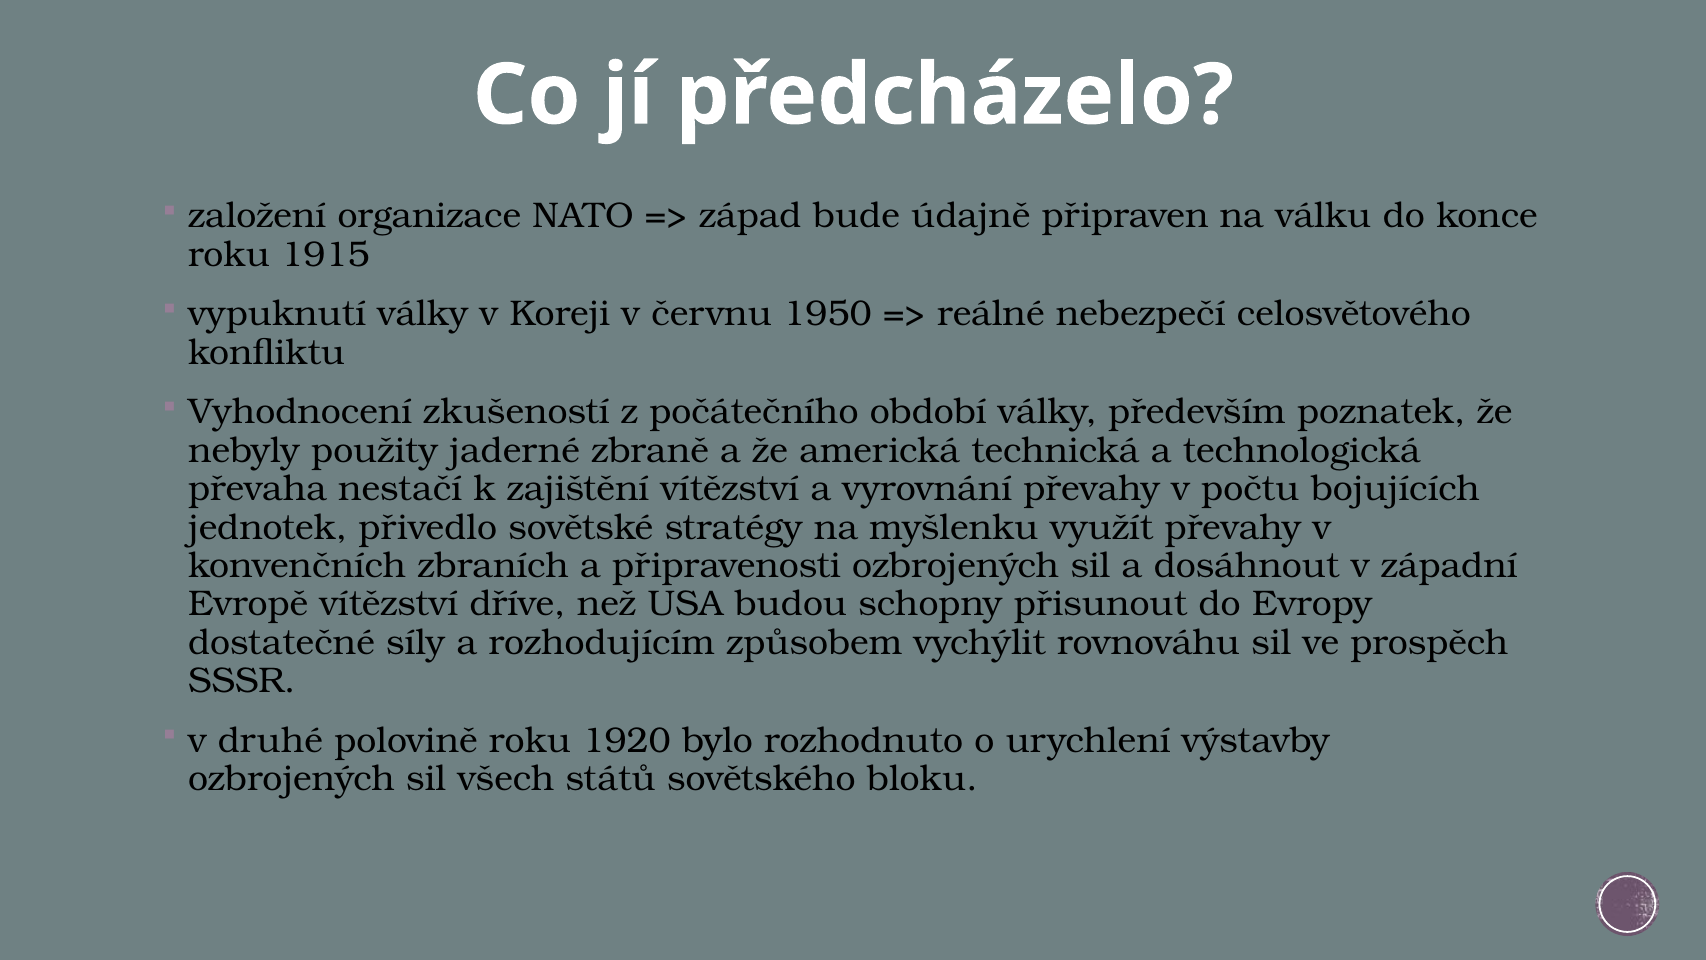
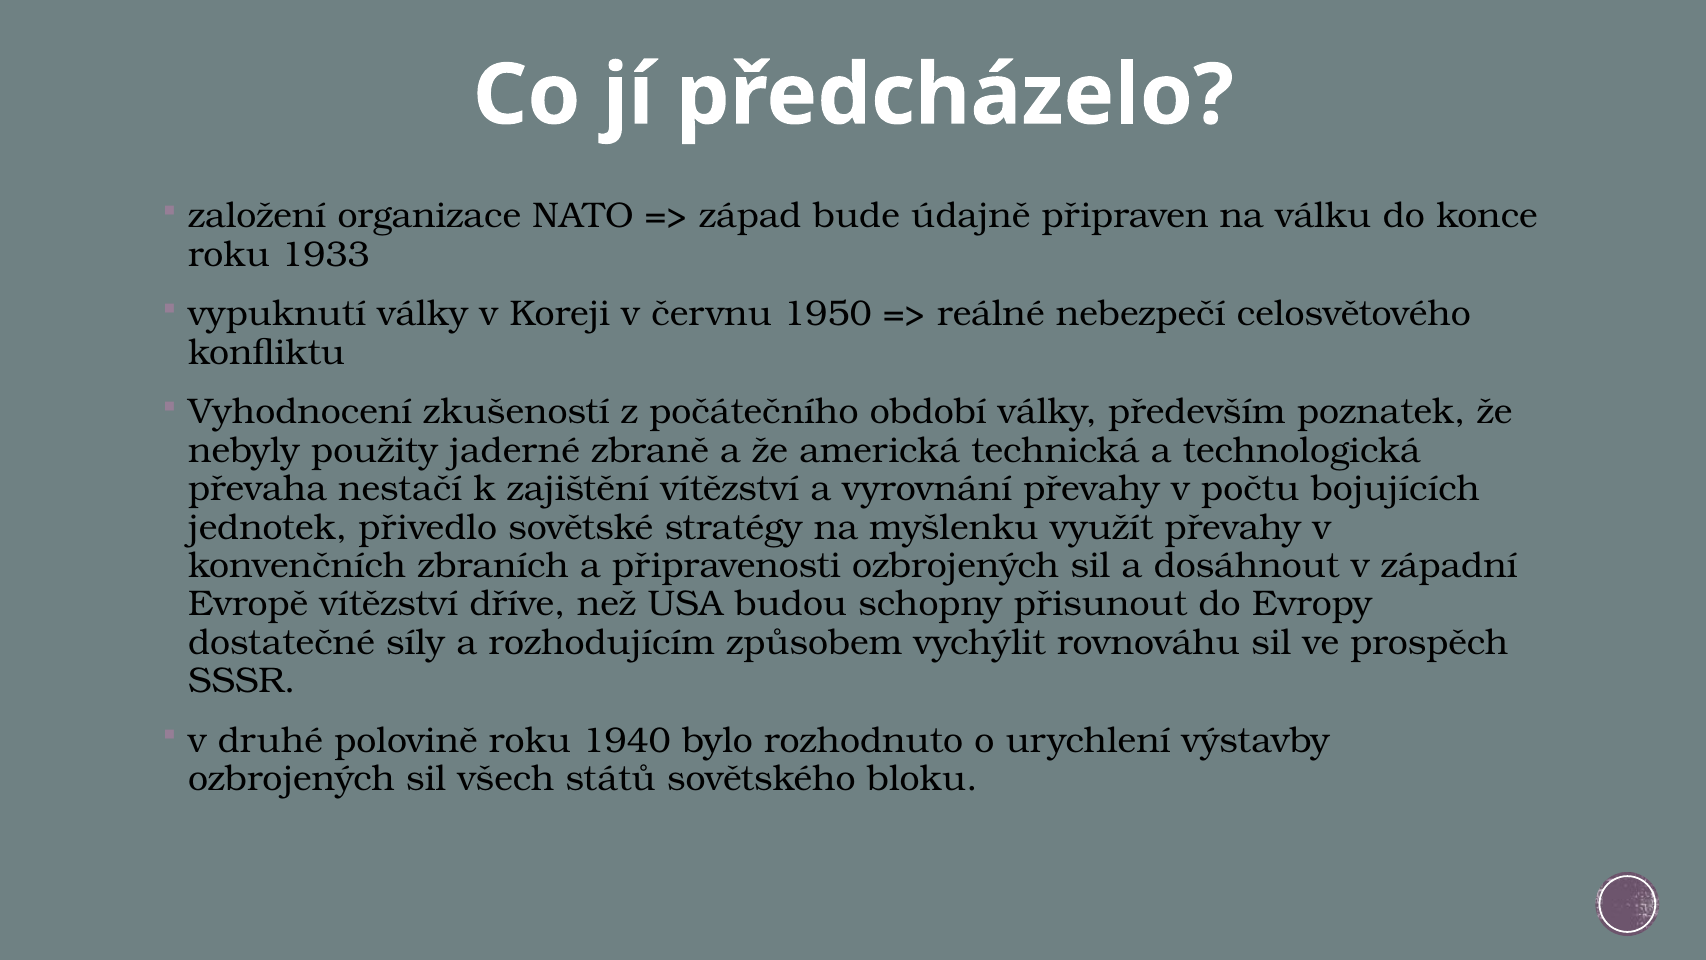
1915: 1915 -> 1933
1920: 1920 -> 1940
